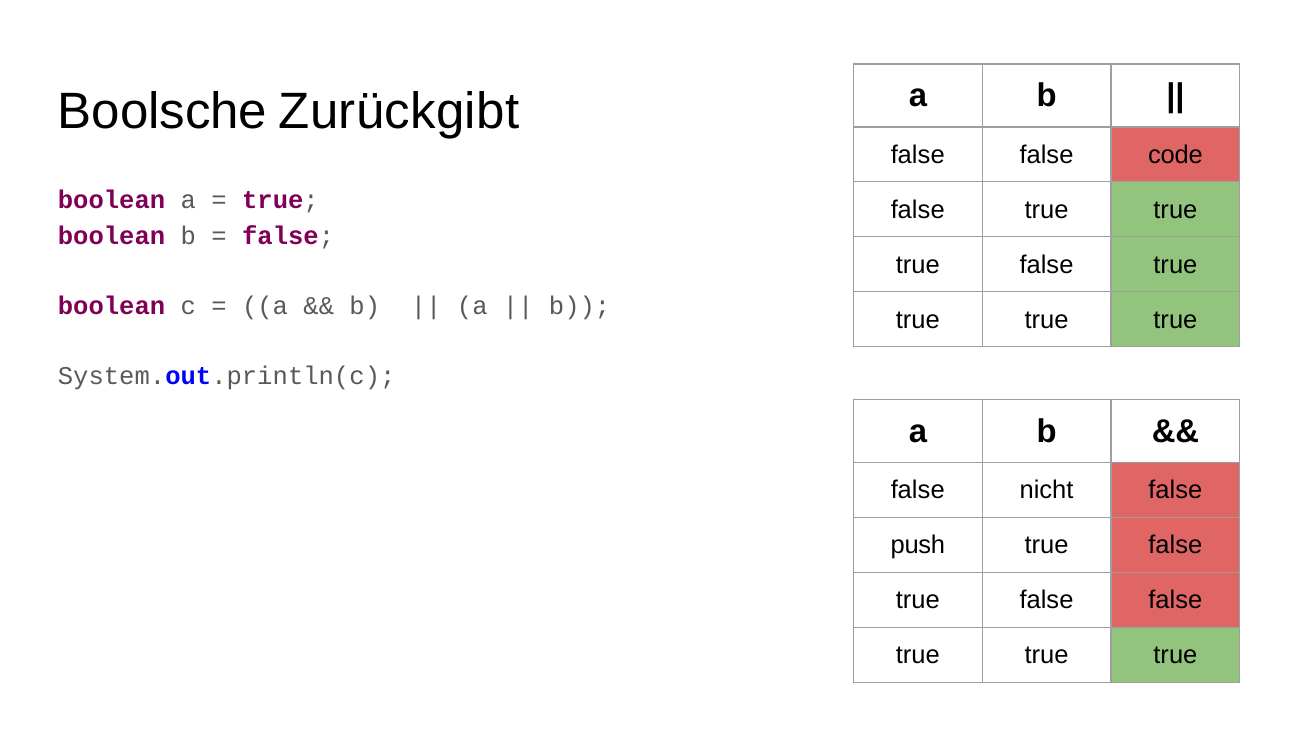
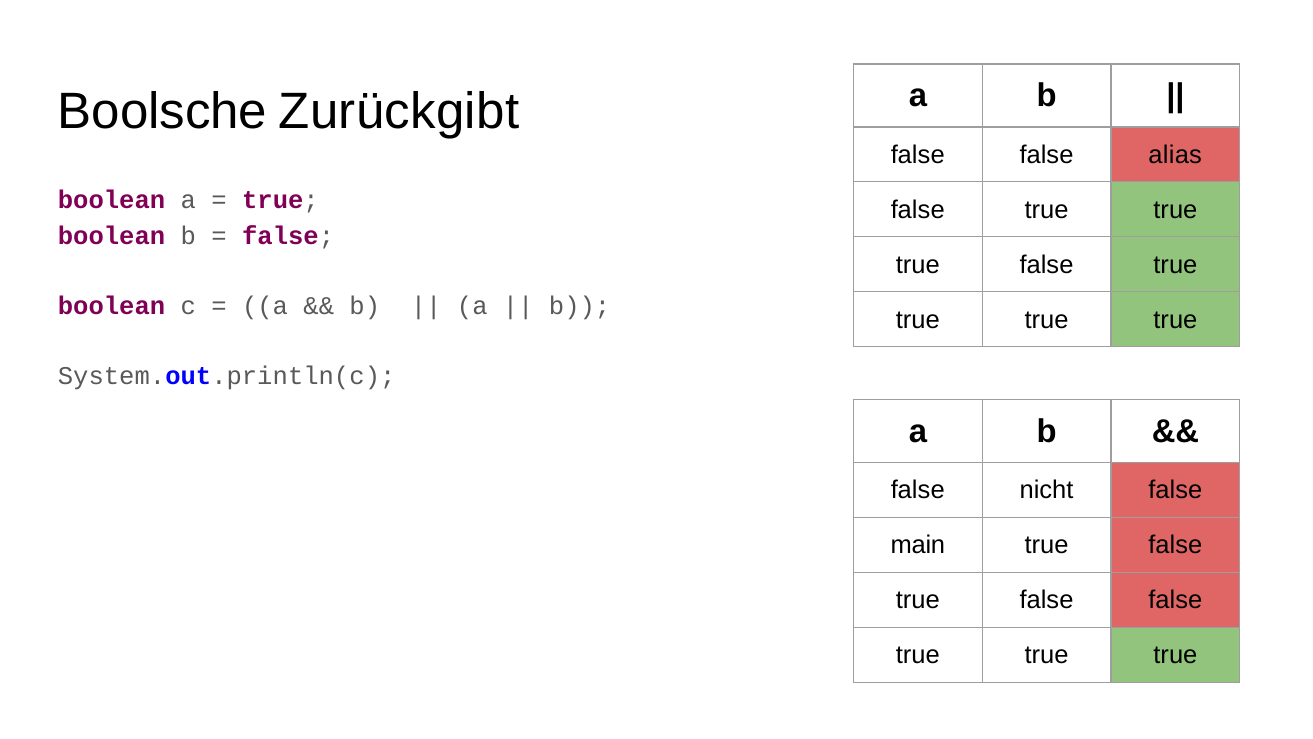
code: code -> alias
push: push -> main
